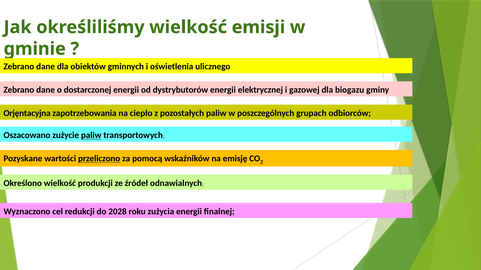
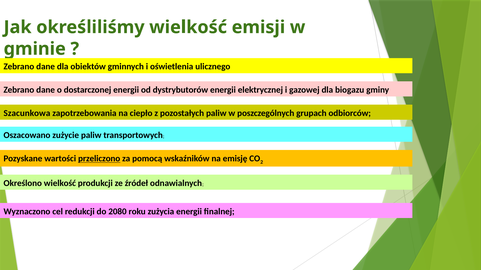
Orjęntacyjna: Orjęntacyjna -> Szacunkowa
paliw at (91, 136) underline: present -> none
2028: 2028 -> 2080
